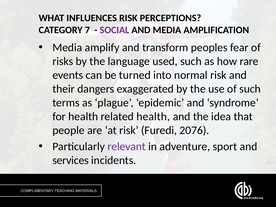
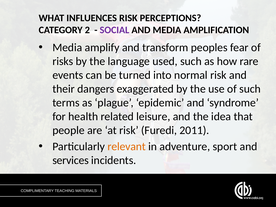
7: 7 -> 2
related health: health -> leisure
2076: 2076 -> 2011
relevant colour: purple -> orange
